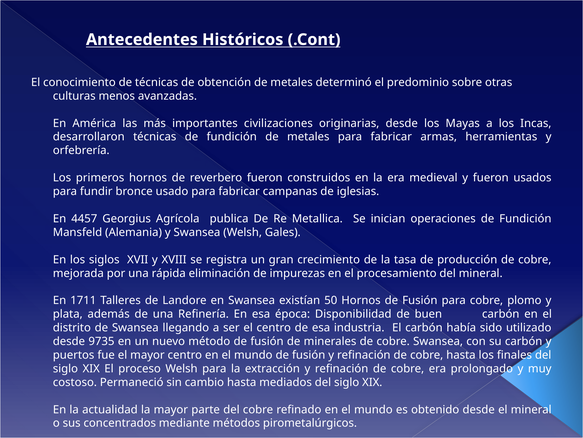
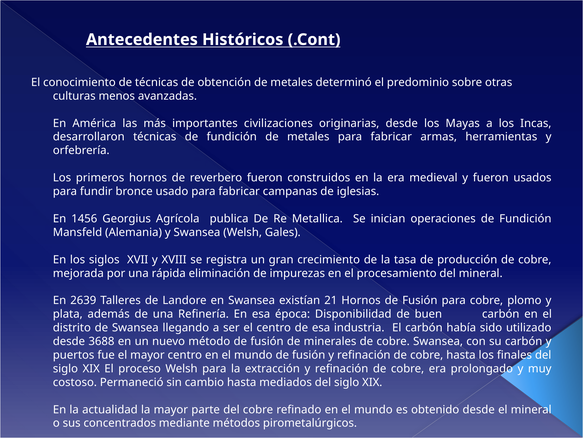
4457: 4457 -> 1456
1711: 1711 -> 2639
50: 50 -> 21
9735: 9735 -> 3688
